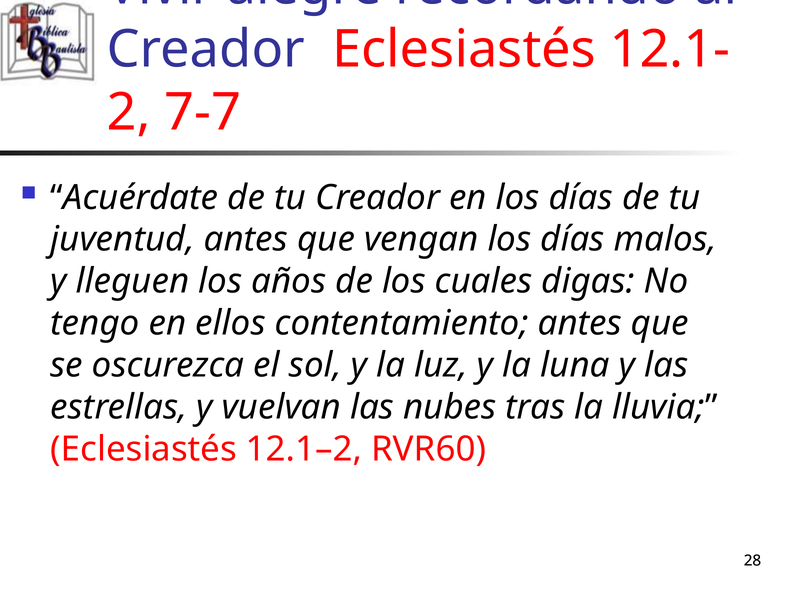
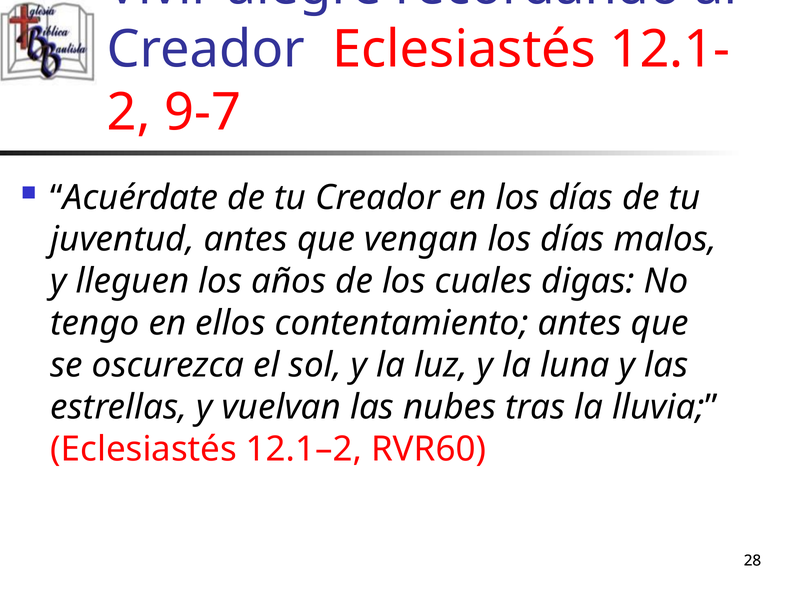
7-7: 7-7 -> 9-7
